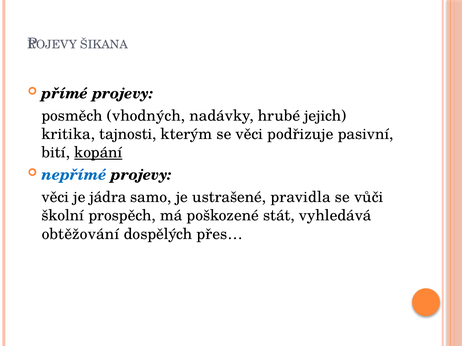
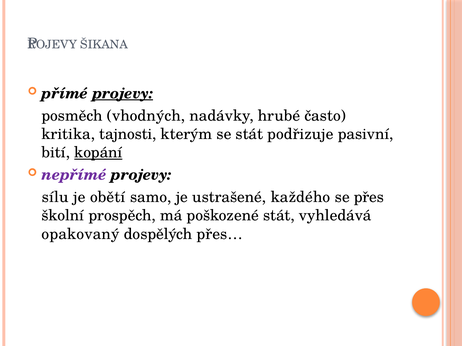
projevy at (123, 93) underline: none -> present
jejich: jejich -> často
se věci: věci -> stát
nepřímé colour: blue -> purple
věci at (55, 197): věci -> sílu
jádra: jádra -> obětí
pravidla: pravidla -> každého
vůči: vůči -> přes
obtěžování: obtěžování -> opakovaný
